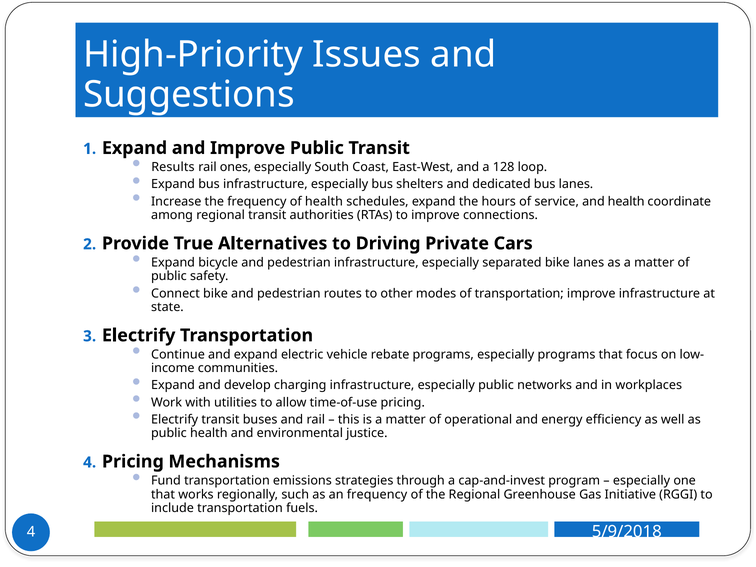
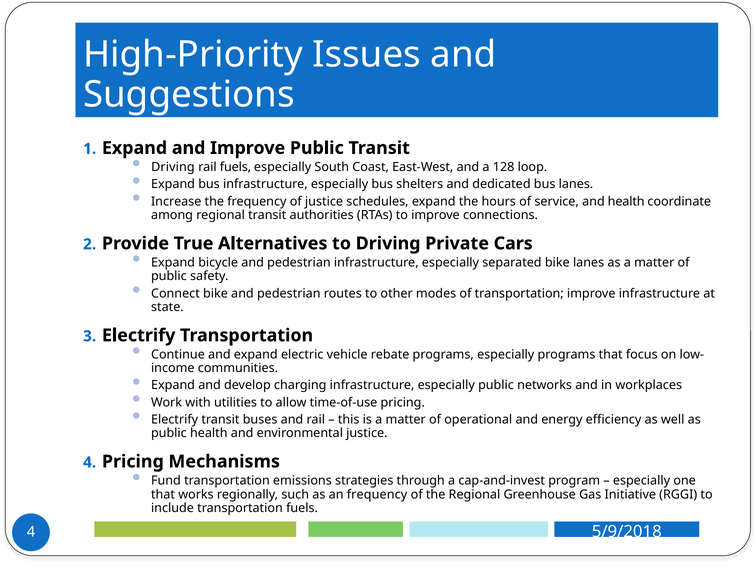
Results at (173, 167): Results -> Driving
rail ones: ones -> fuels
of health: health -> justice
